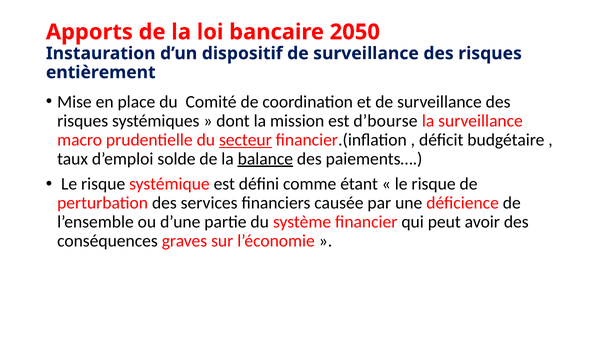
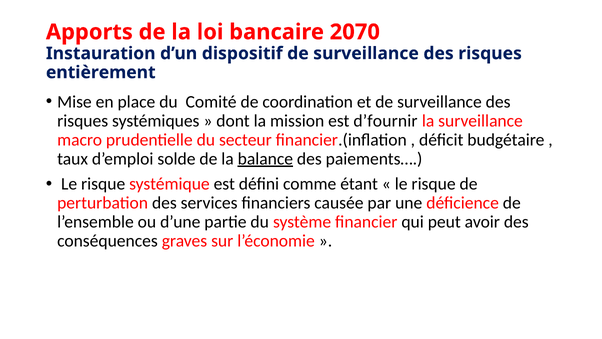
2050: 2050 -> 2070
d’bourse: d’bourse -> d’fournir
secteur underline: present -> none
